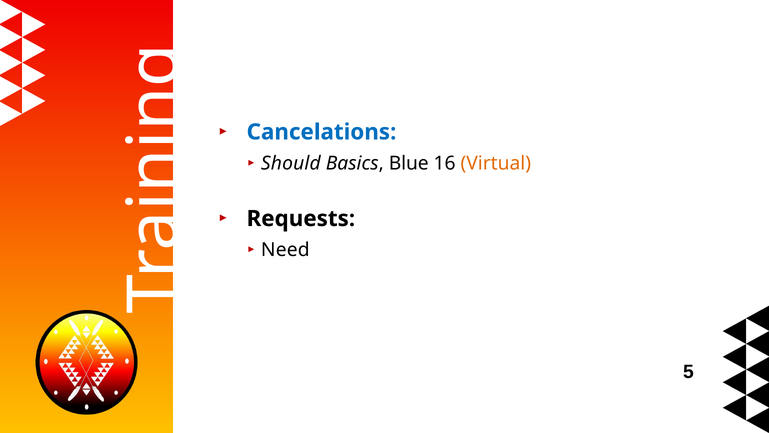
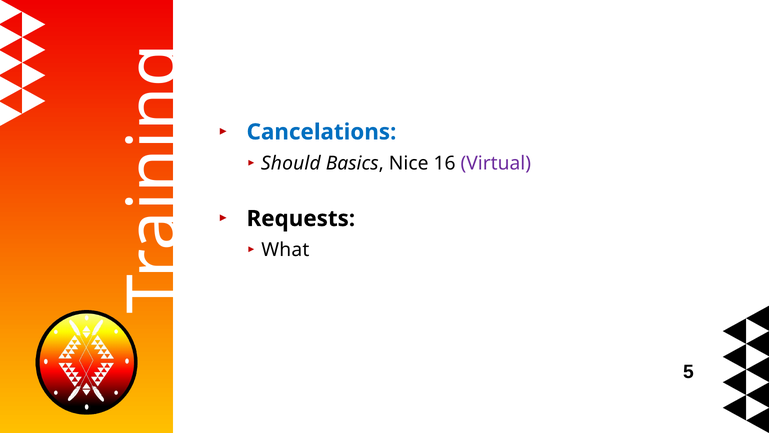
Blue: Blue -> Nice
Virtual colour: orange -> purple
Need: Need -> What
